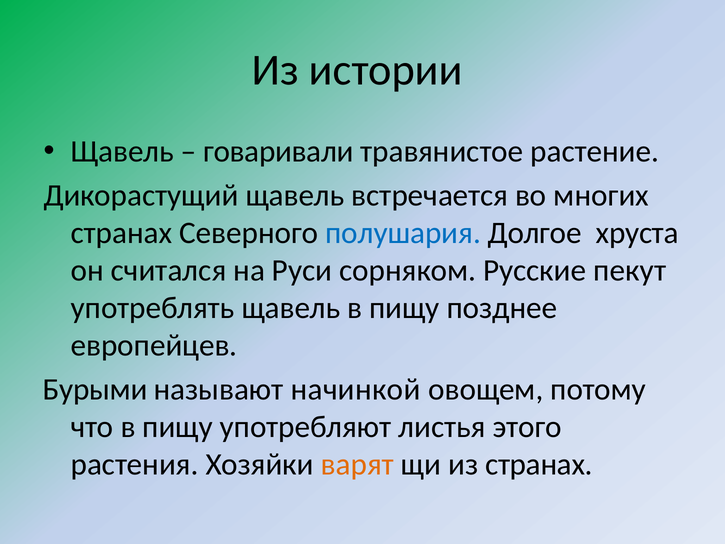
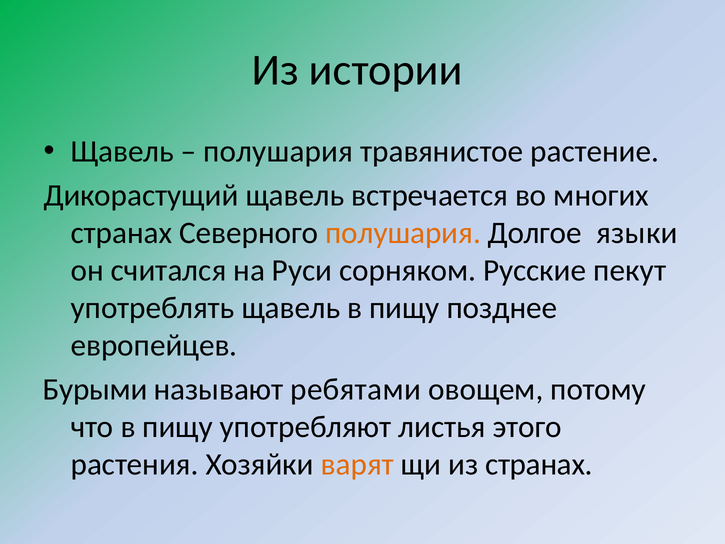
говаривали at (278, 151): говаривали -> полушария
полушария at (403, 233) colour: blue -> orange
хруста: хруста -> языки
начинкой: начинкой -> ребятами
